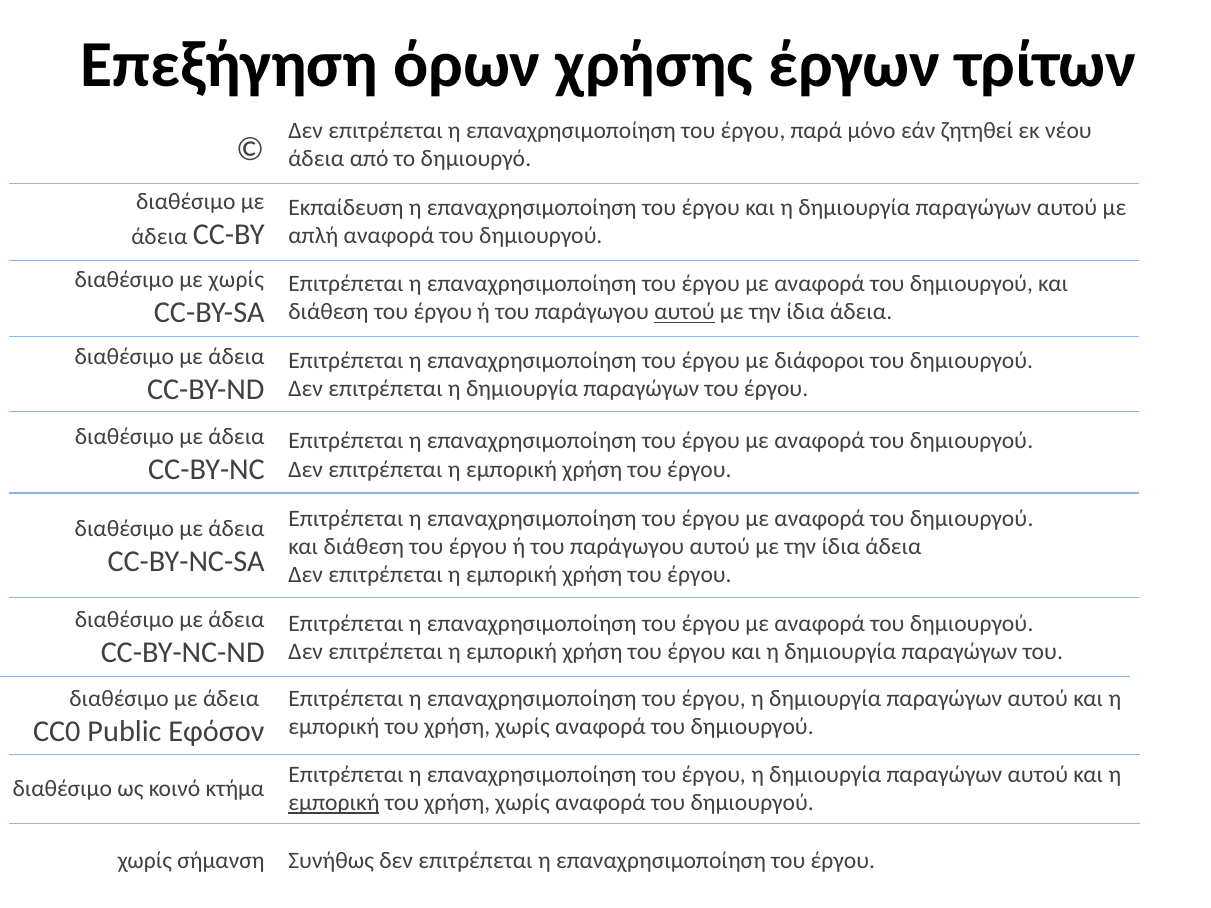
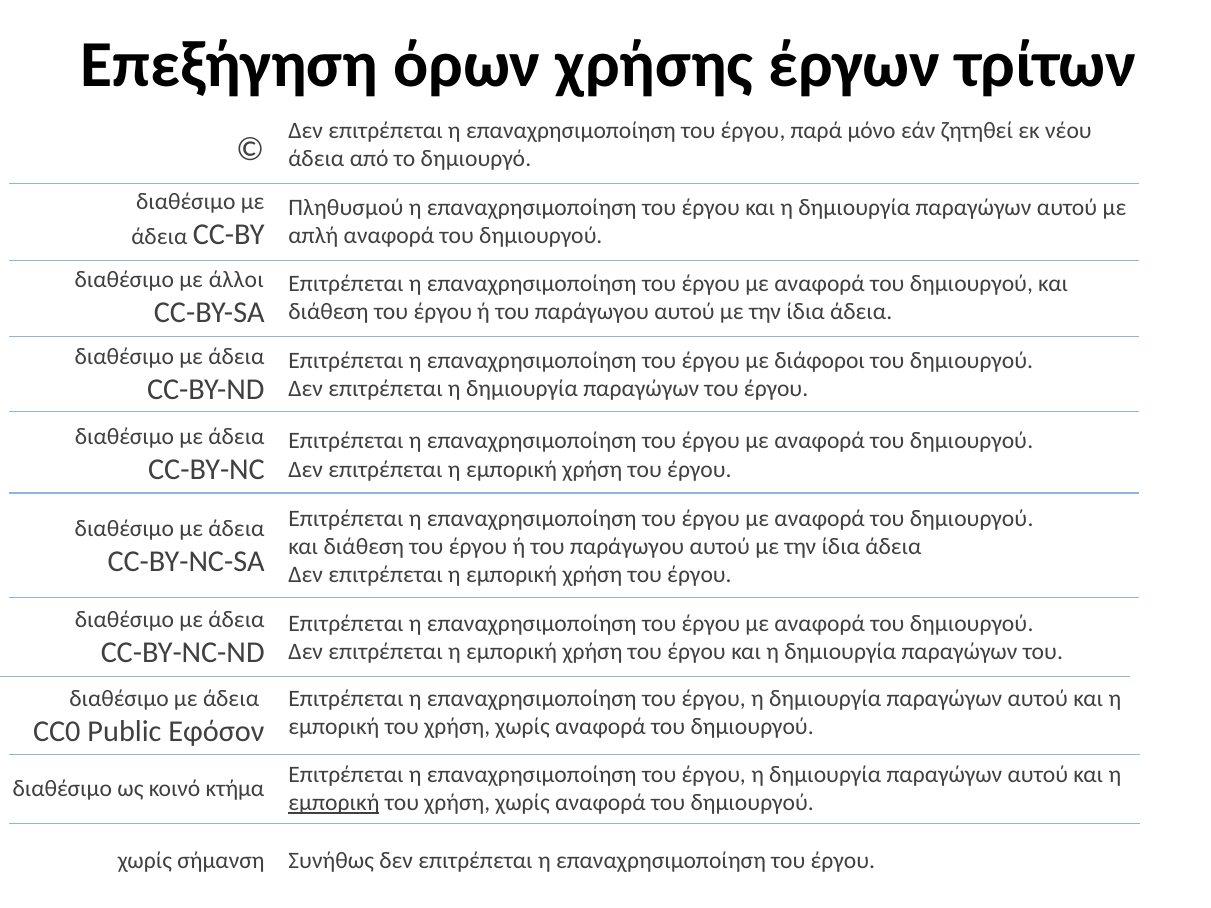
Εκπαίδευση: Εκπαίδευση -> Πληθυσμού
με χωρίς: χωρίς -> άλλοι
αυτού at (684, 312) underline: present -> none
